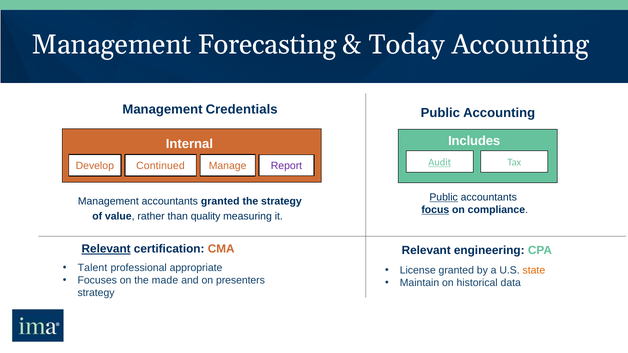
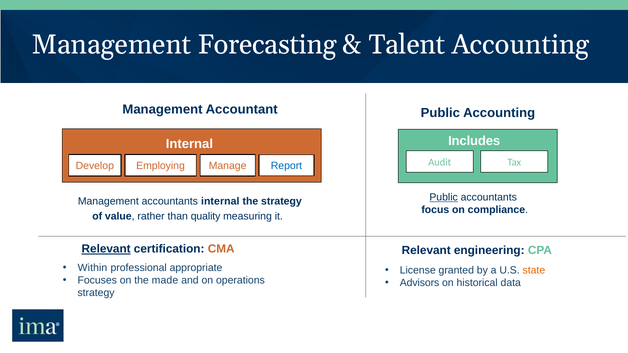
Today: Today -> Talent
Credentials: Credentials -> Accountant
Audit underline: present -> none
Continued: Continued -> Employing
Report colour: purple -> blue
accountants granted: granted -> internal
focus underline: present -> none
Talent: Talent -> Within
presenters: presenters -> operations
Maintain: Maintain -> Advisors
